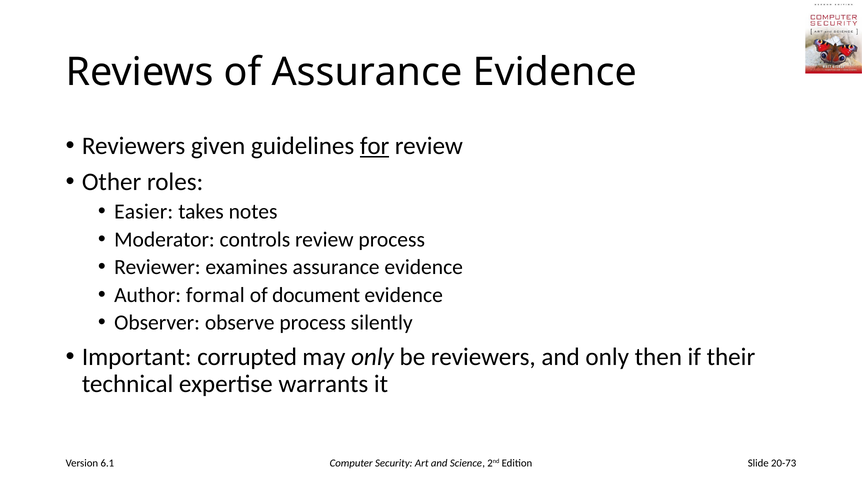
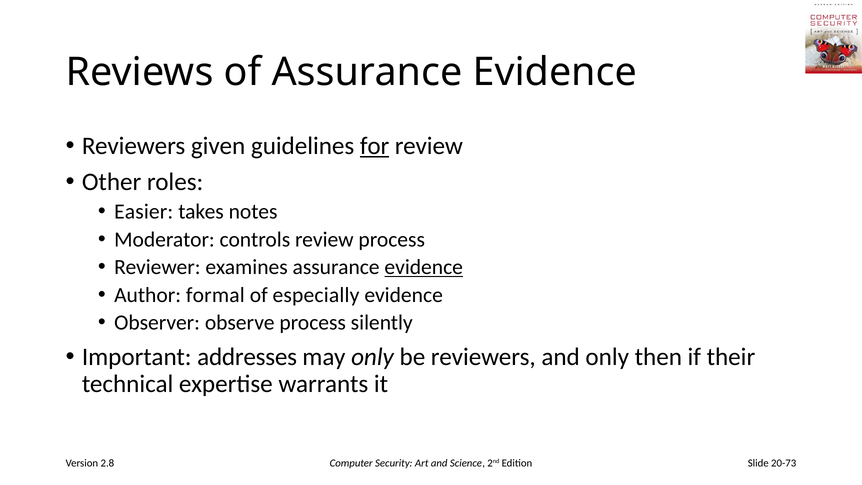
evidence at (424, 267) underline: none -> present
document: document -> especially
corrupted: corrupted -> addresses
6.1: 6.1 -> 2.8
